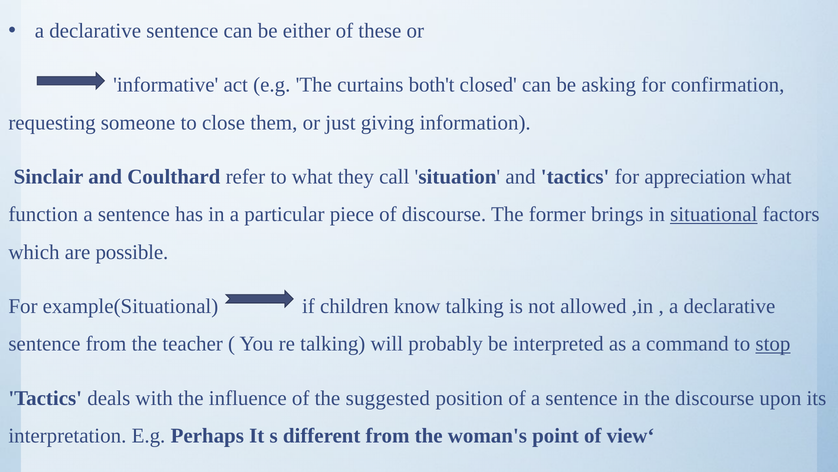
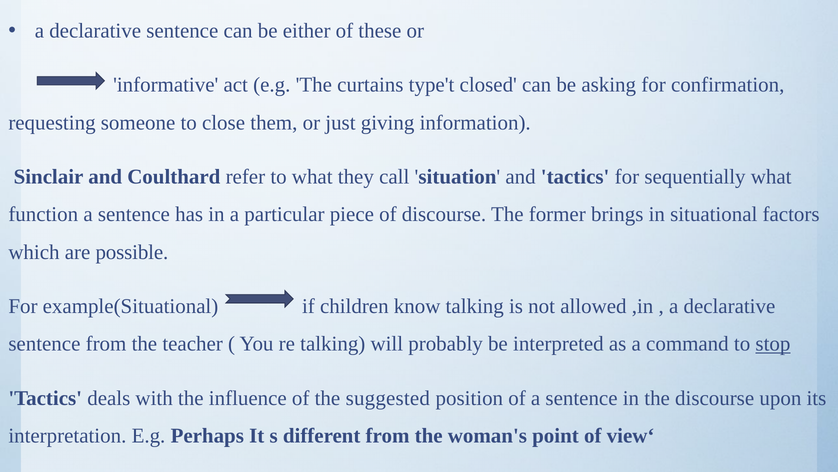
both't: both't -> type't
appreciation: appreciation -> sequentially
situational underline: present -> none
